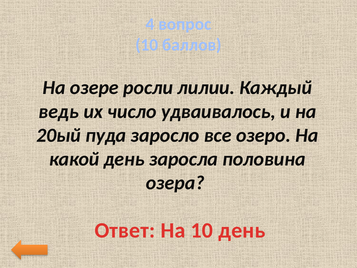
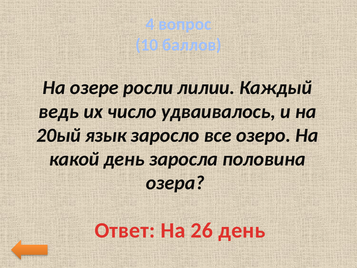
пуда: пуда -> язык
На 10: 10 -> 26
